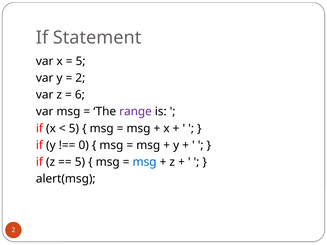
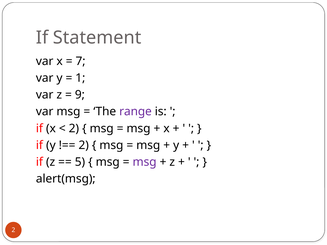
5 at (81, 61): 5 -> 7
2 at (80, 78): 2 -> 1
6: 6 -> 9
5 at (74, 129): 5 -> 2
0 at (84, 145): 0 -> 2
msg at (145, 162) colour: blue -> purple
